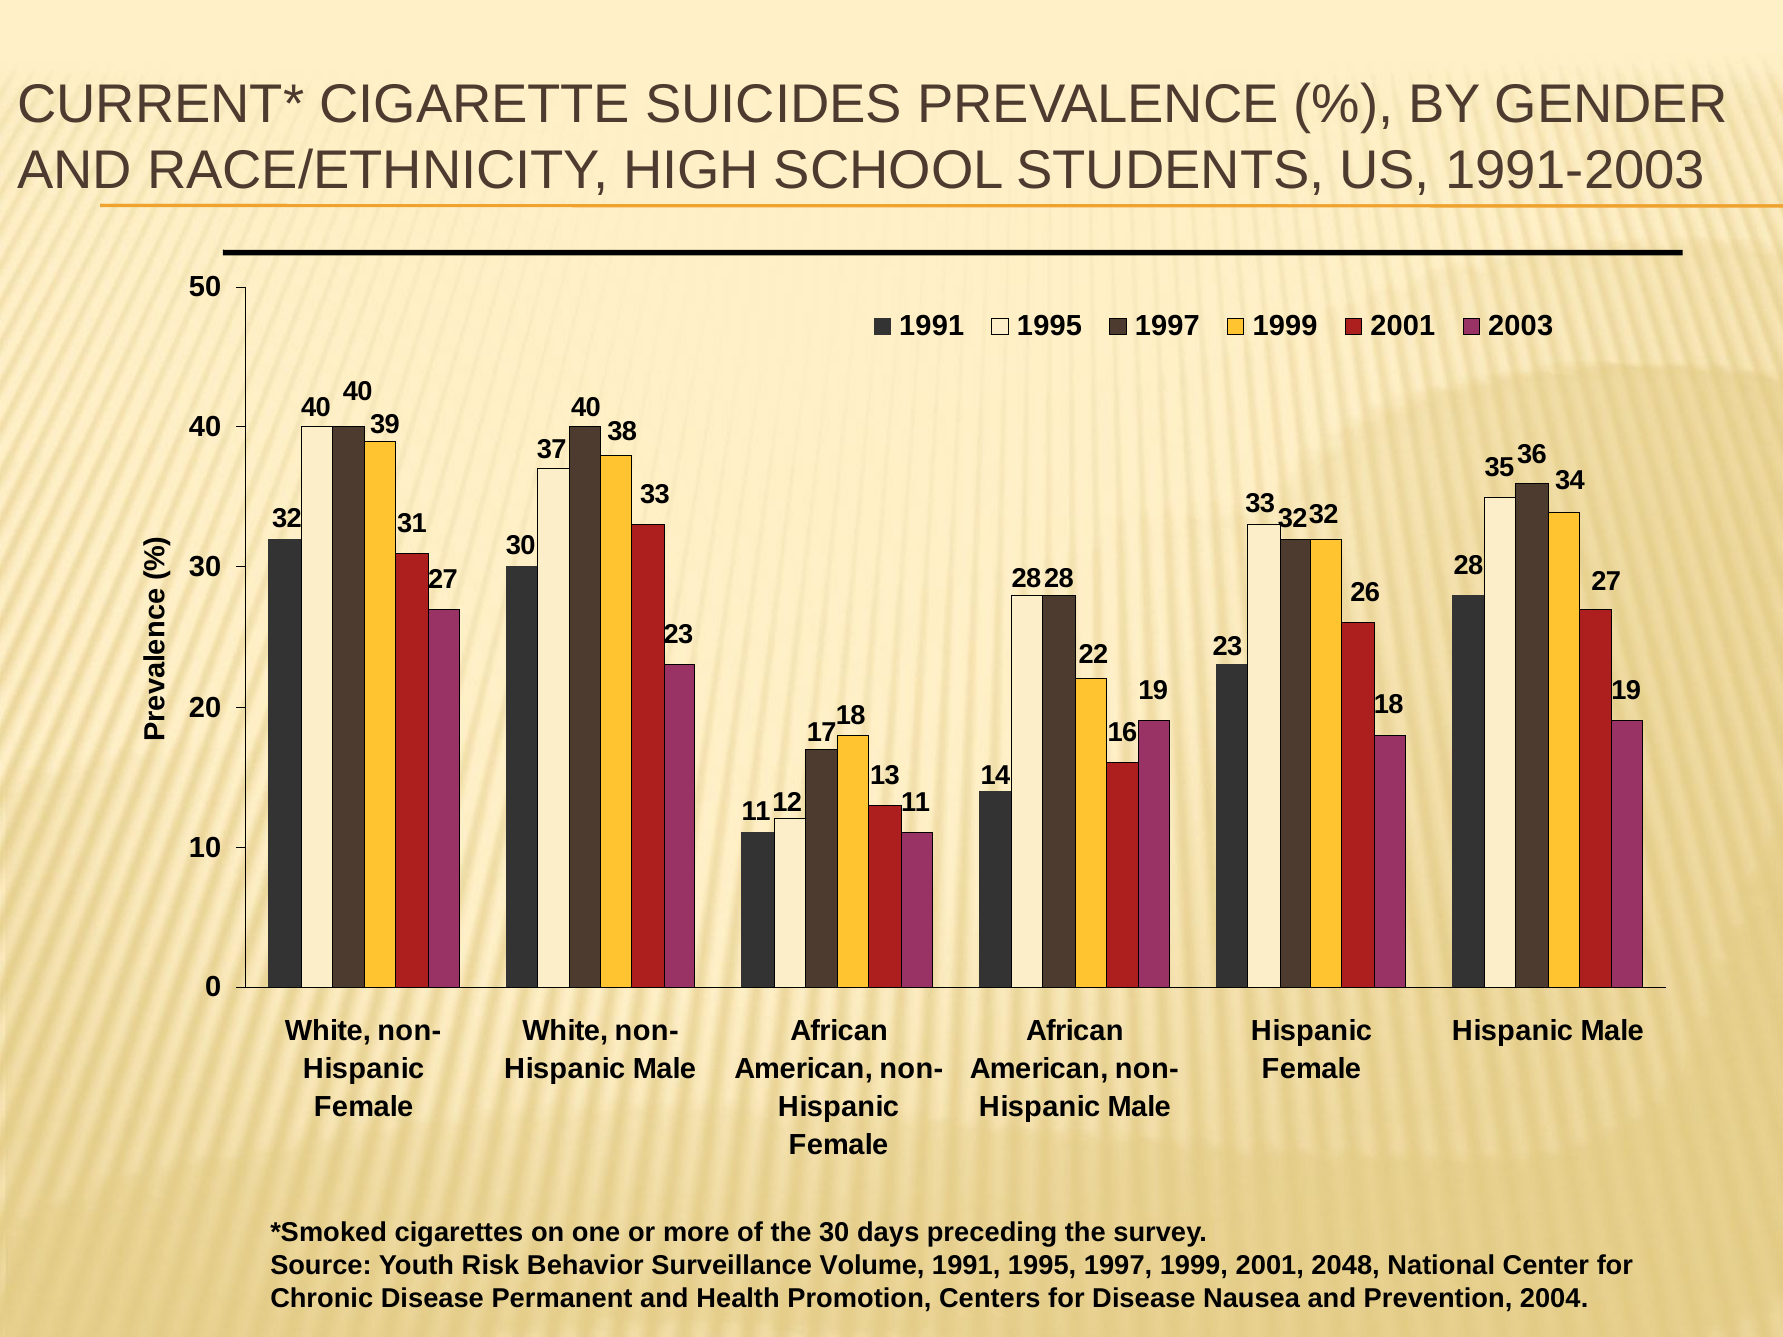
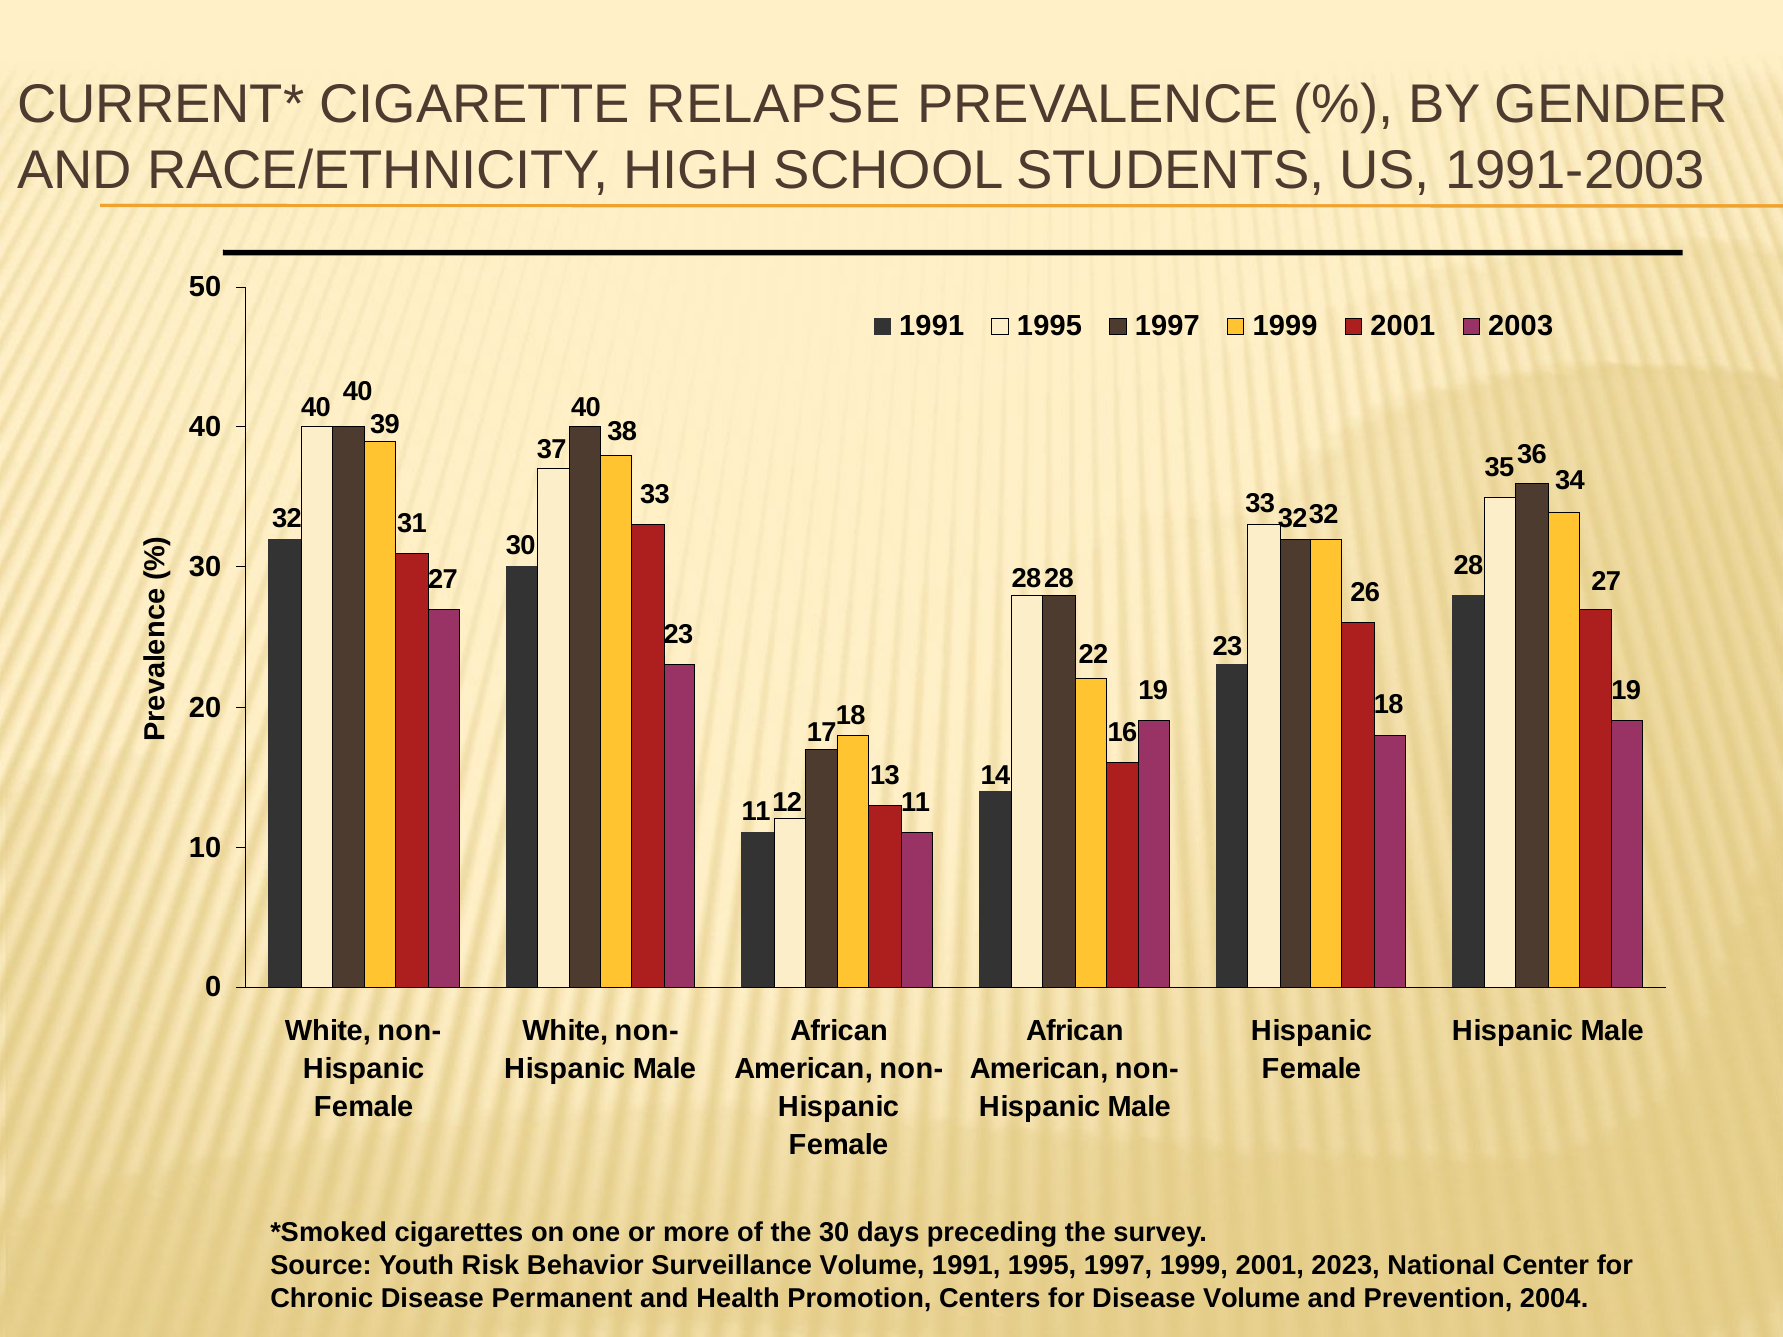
SUICIDES: SUICIDES -> RELAPSE
2048: 2048 -> 2023
Disease Nausea: Nausea -> Volume
